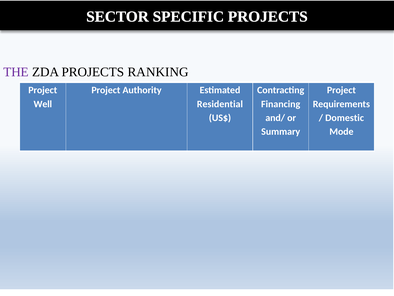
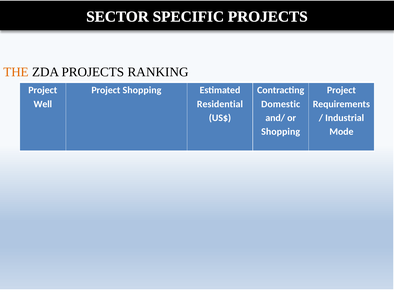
THE colour: purple -> orange
Project Authority: Authority -> Shopping
Financing: Financing -> Domestic
Domestic: Domestic -> Industrial
Summary at (281, 131): Summary -> Shopping
